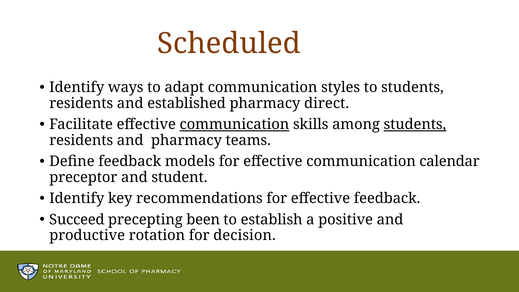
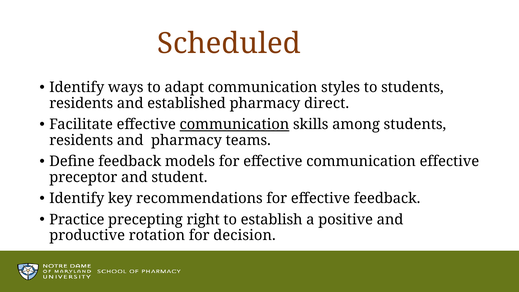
students at (415, 124) underline: present -> none
communication calendar: calendar -> effective
Succeed: Succeed -> Practice
been: been -> right
